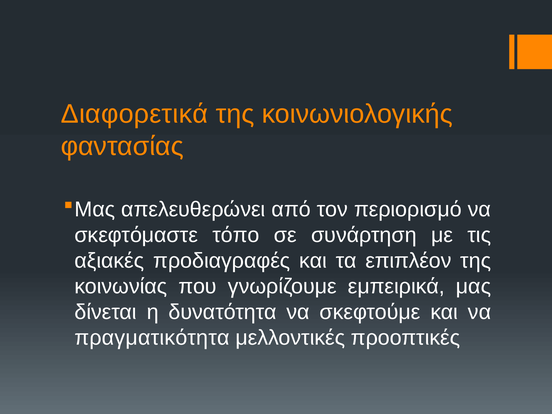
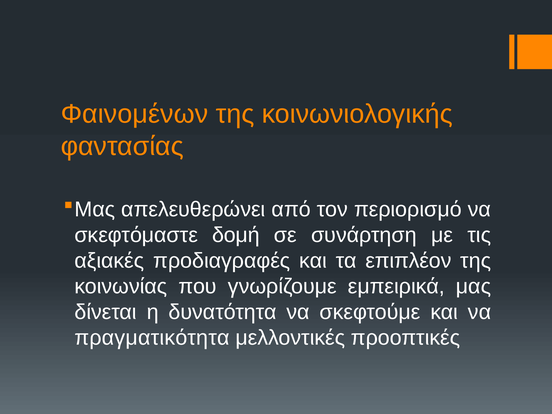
Διαφορετικά: Διαφορετικά -> Φαινομένων
τόπο: τόπο -> δομή
